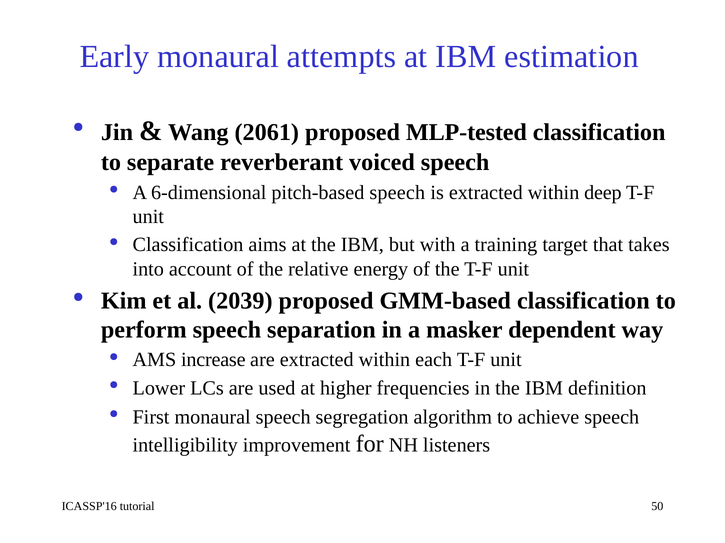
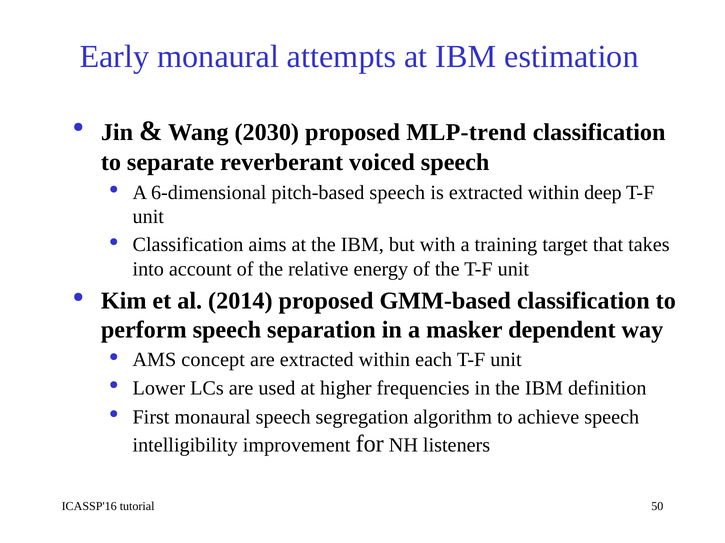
2061: 2061 -> 2030
MLP-tested: MLP-tested -> MLP-trend
2039: 2039 -> 2014
increase: increase -> concept
